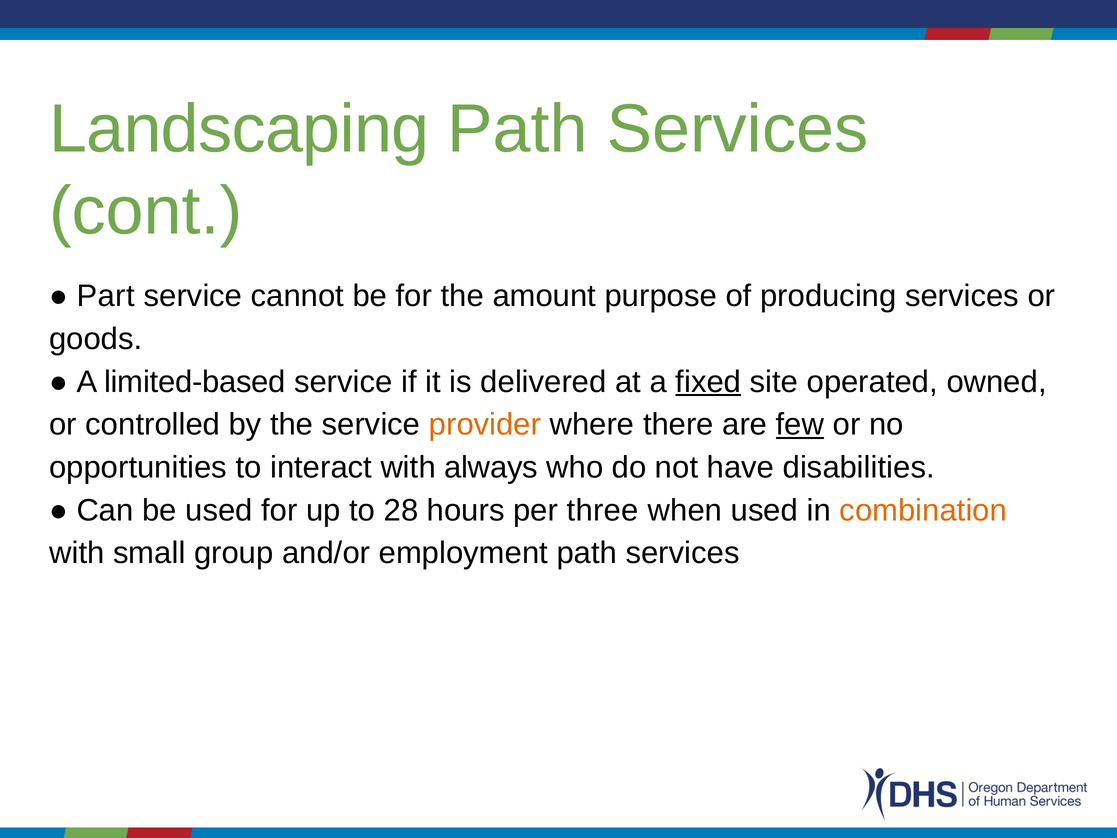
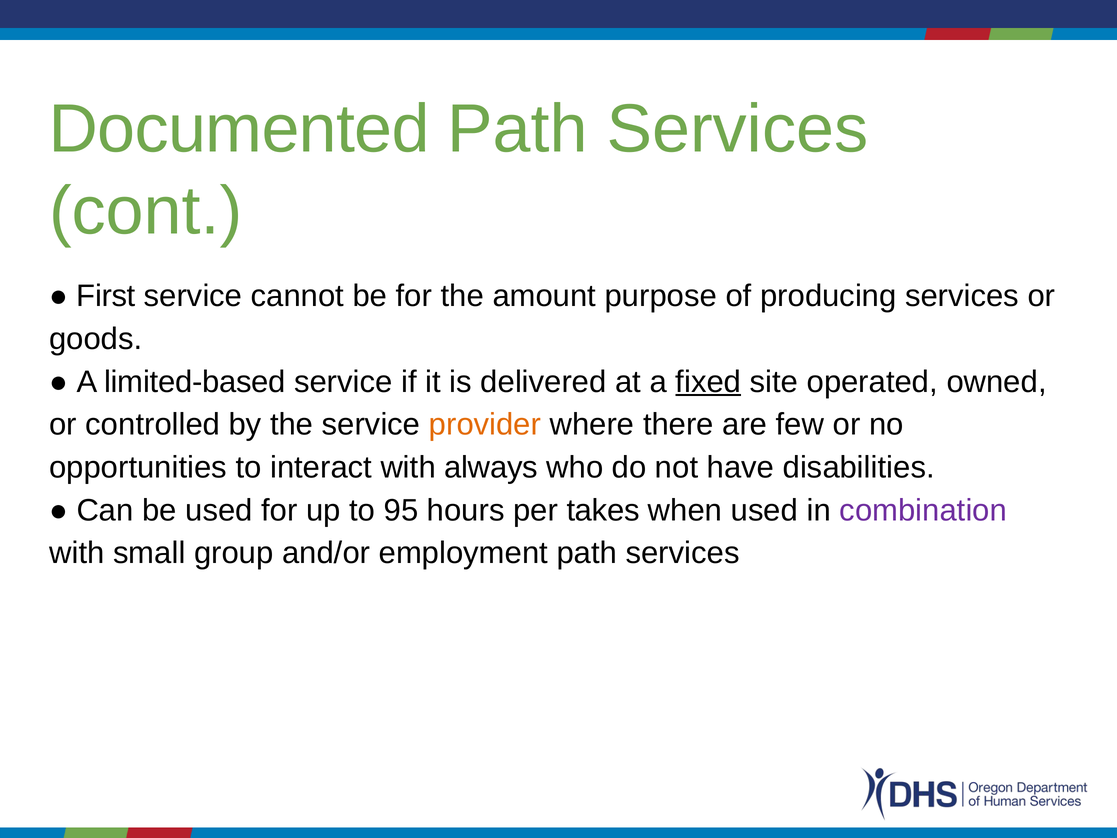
Landscaping: Landscaping -> Documented
Part: Part -> First
few underline: present -> none
28: 28 -> 95
three: three -> takes
combination colour: orange -> purple
